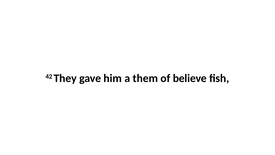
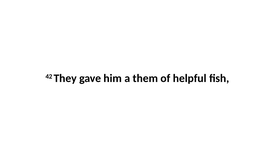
believe: believe -> helpful
